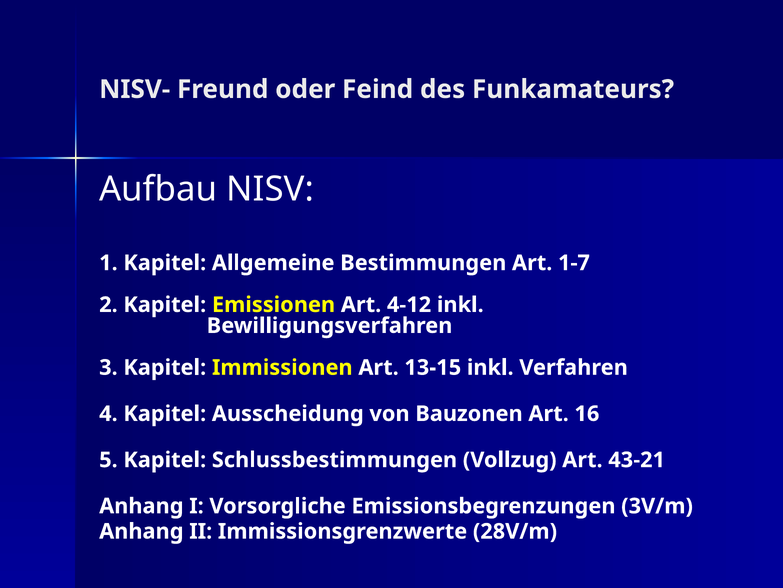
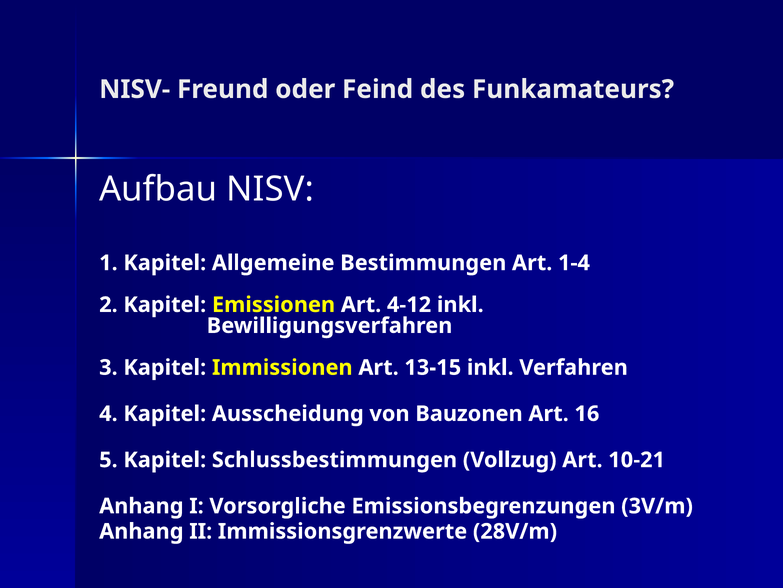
1-7: 1-7 -> 1-4
43-21: 43-21 -> 10-21
